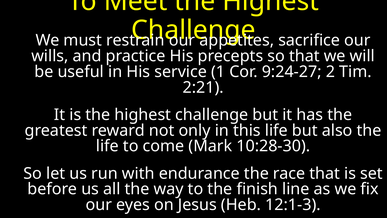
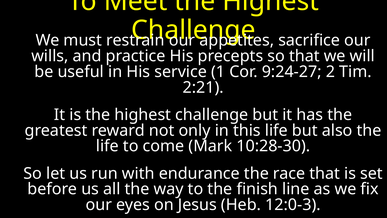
12:1-3: 12:1-3 -> 12:0-3
